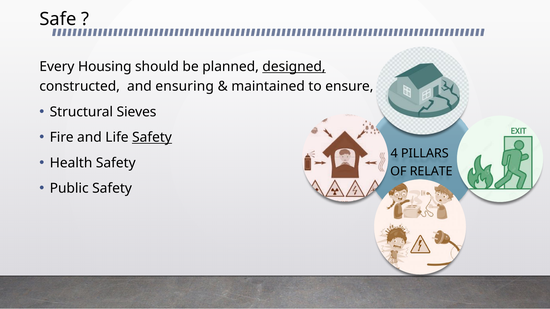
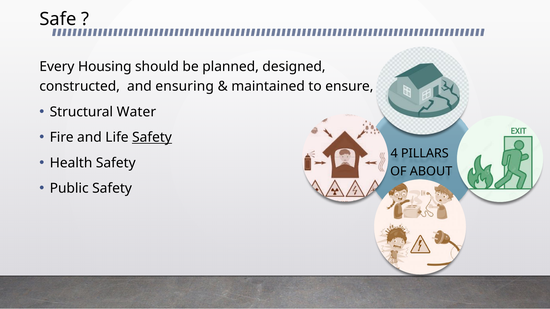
designed underline: present -> none
Sieves: Sieves -> Water
RELATE: RELATE -> ABOUT
